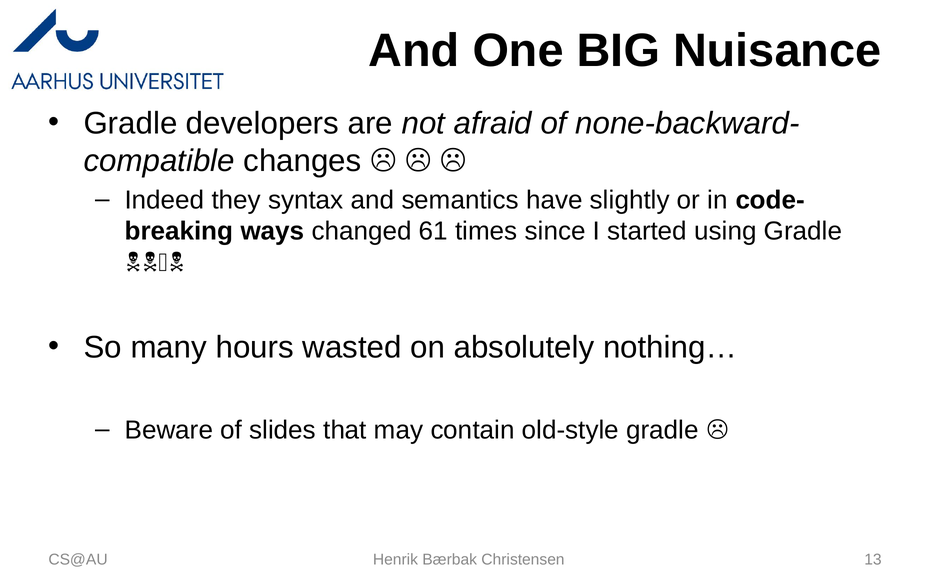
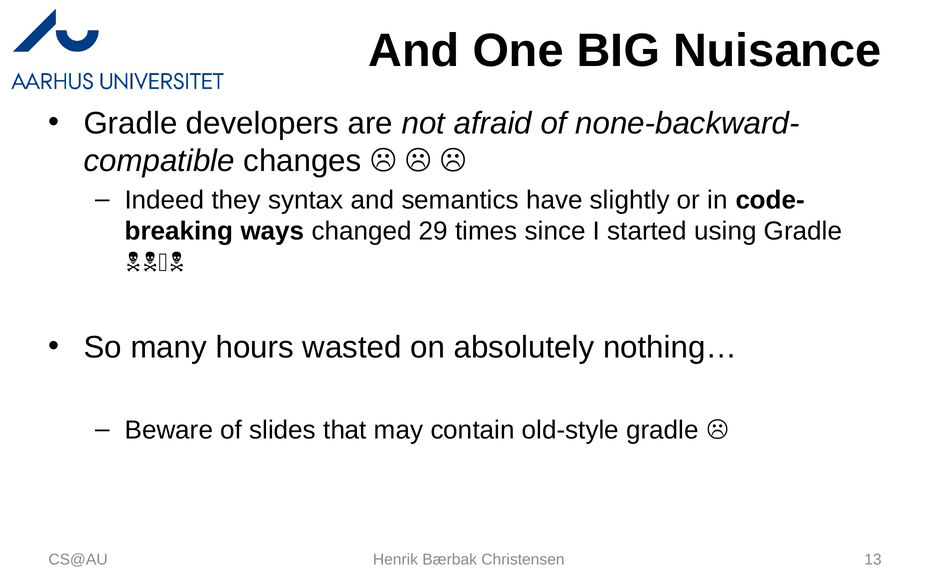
61: 61 -> 29
